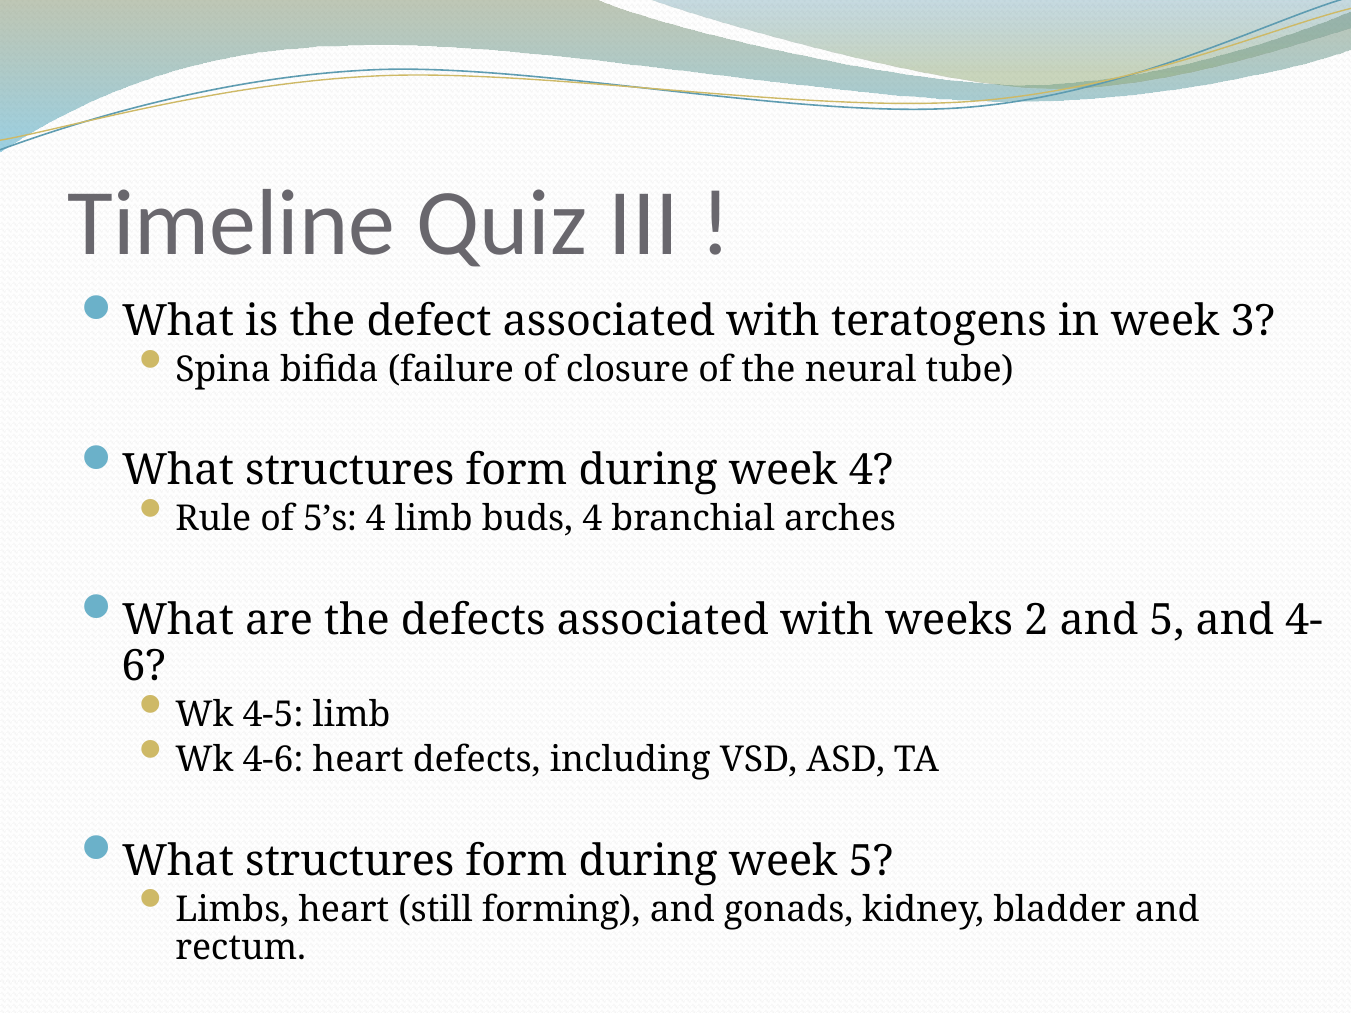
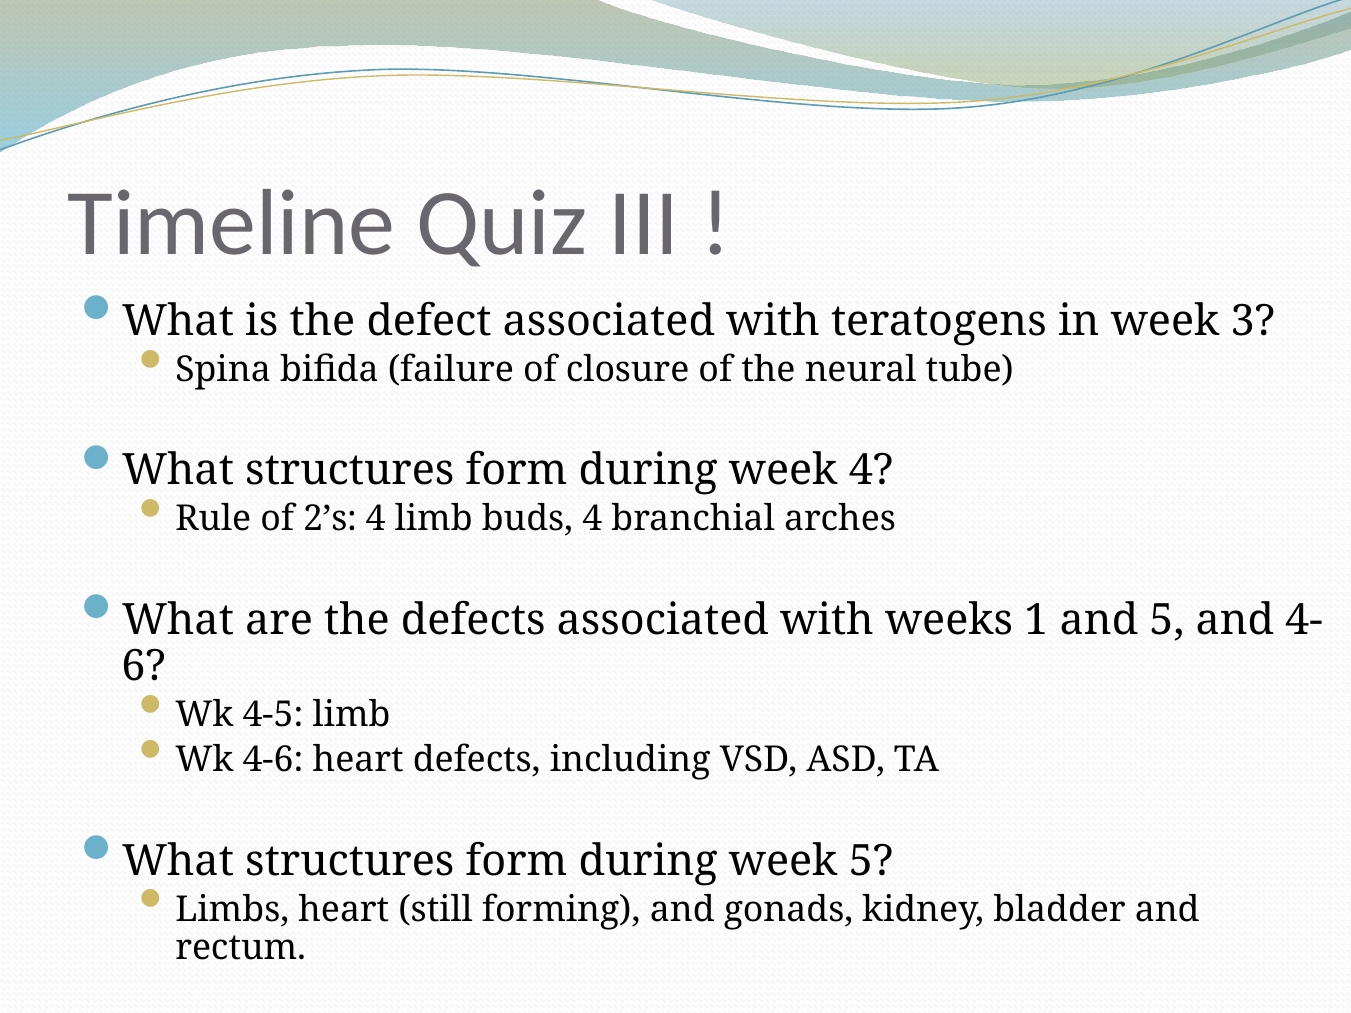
5’s: 5’s -> 2’s
2: 2 -> 1
